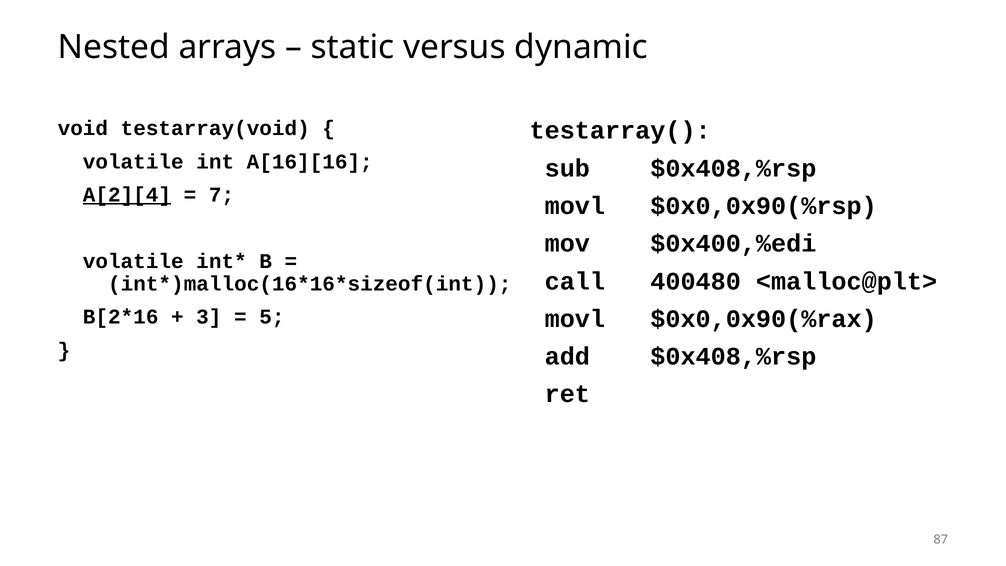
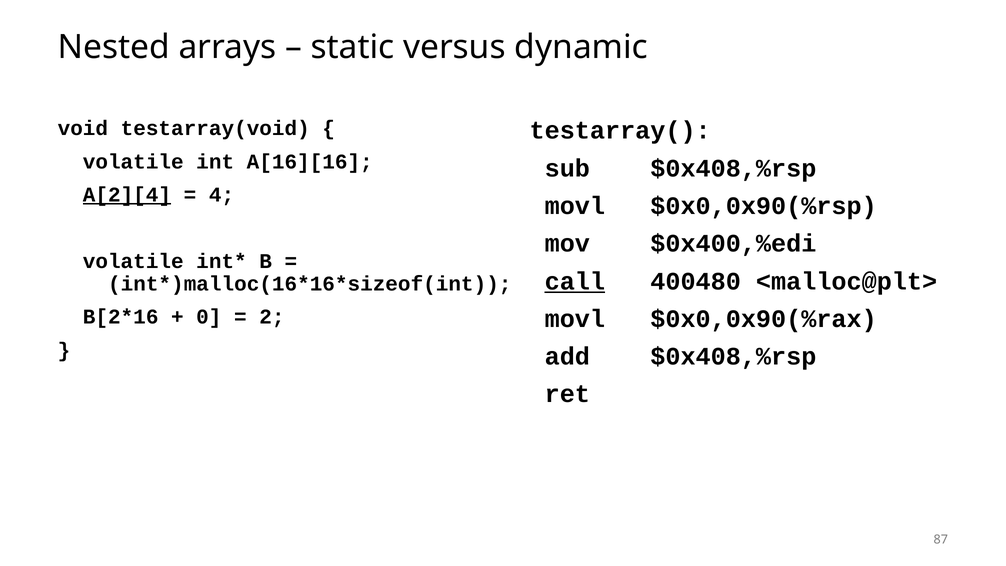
7: 7 -> 4
call underline: none -> present
3: 3 -> 0
5: 5 -> 2
